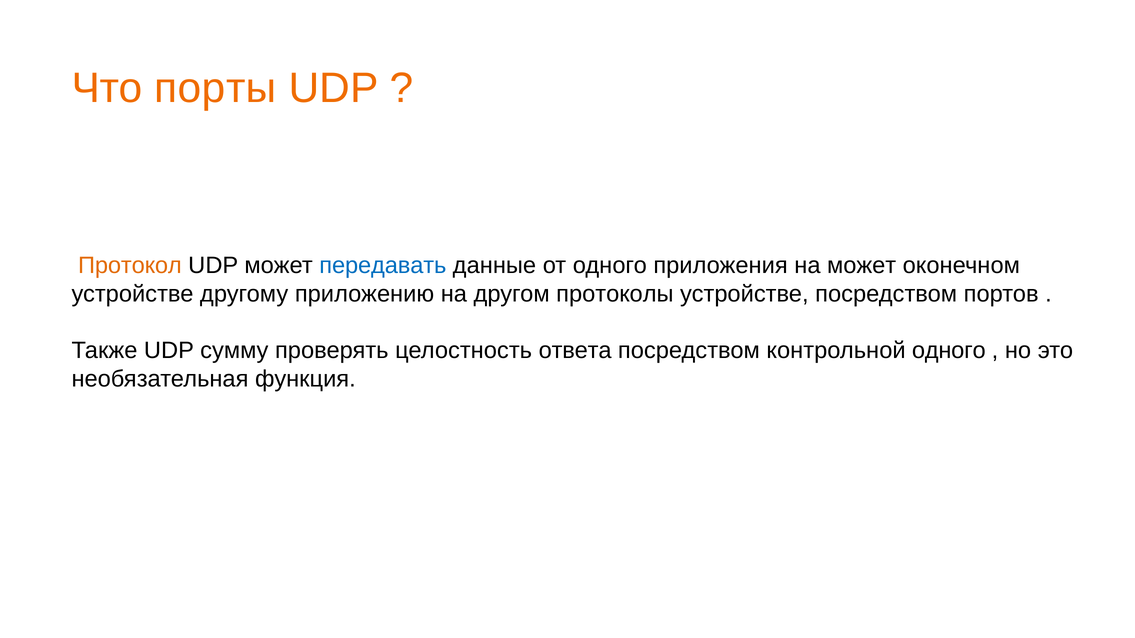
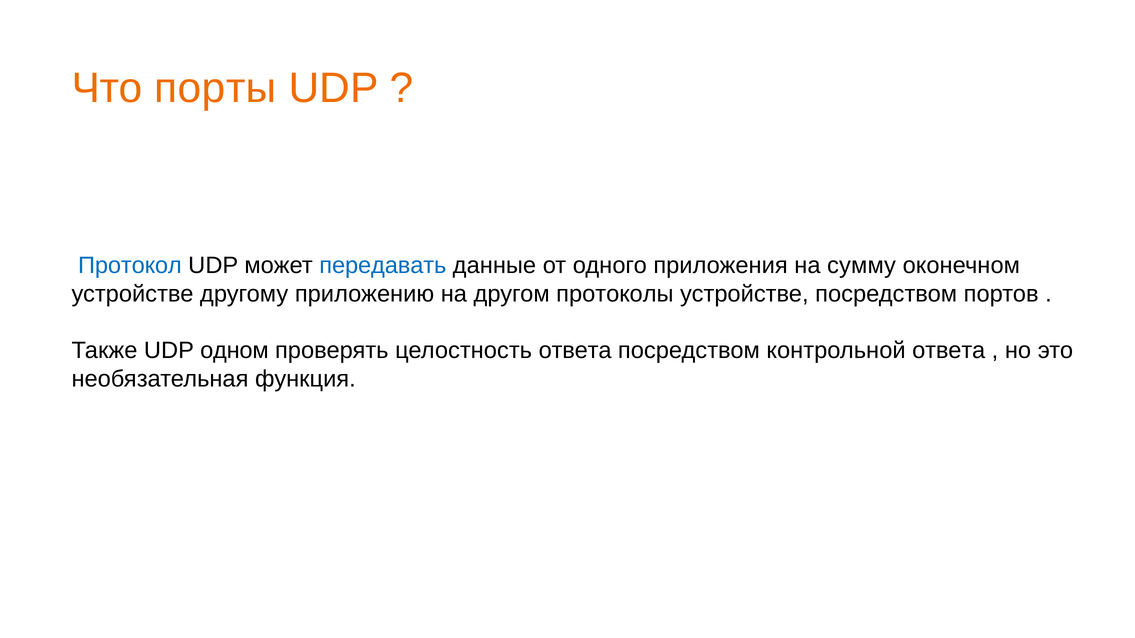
Протокол colour: orange -> blue
на может: может -> сумму
сумму: сумму -> одном
контрольной одного: одного -> ответа
